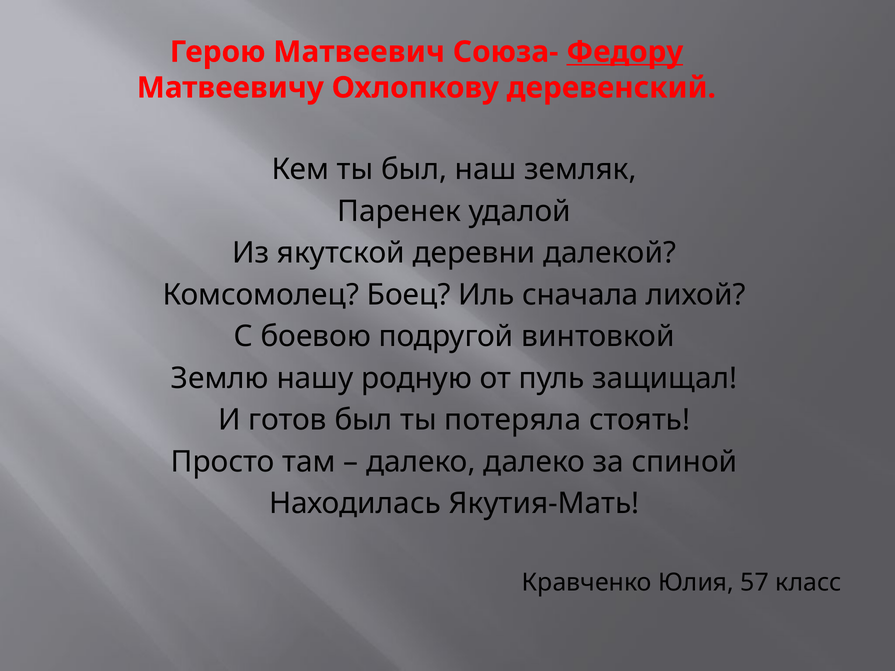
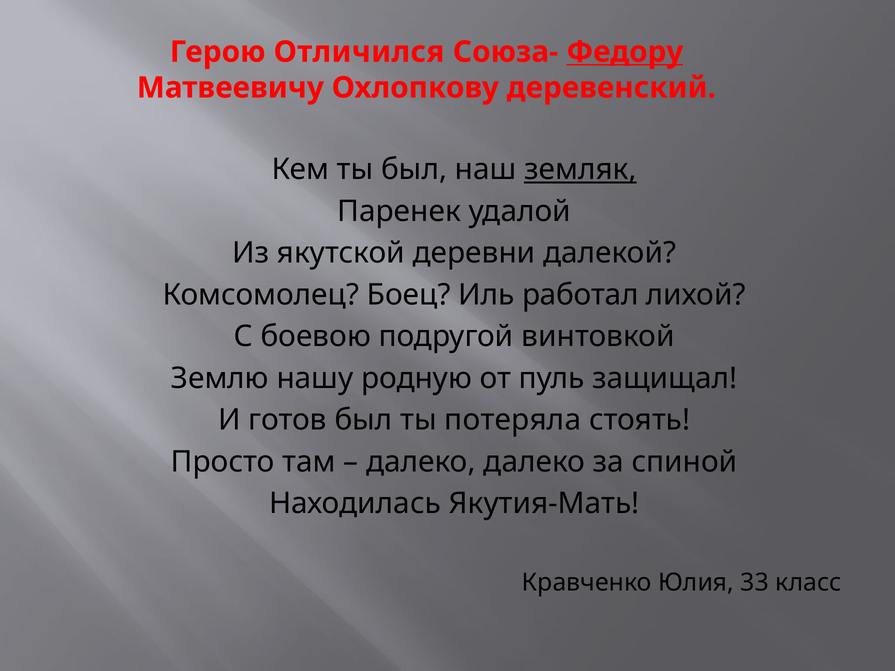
Матвеевич: Матвеевич -> Отличился
земляк underline: none -> present
сначала: сначала -> работал
57: 57 -> 33
